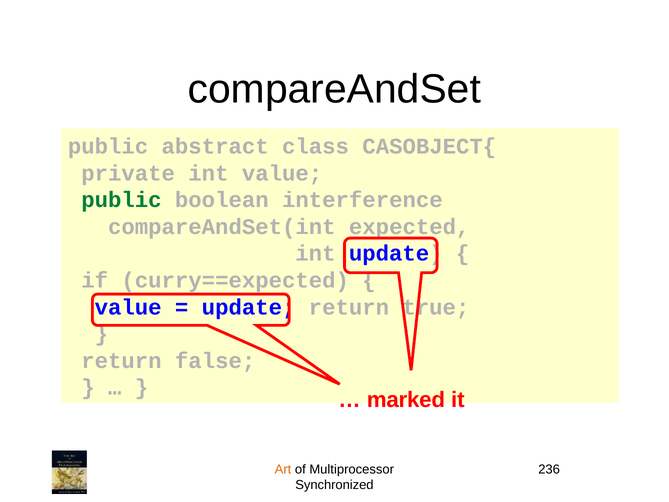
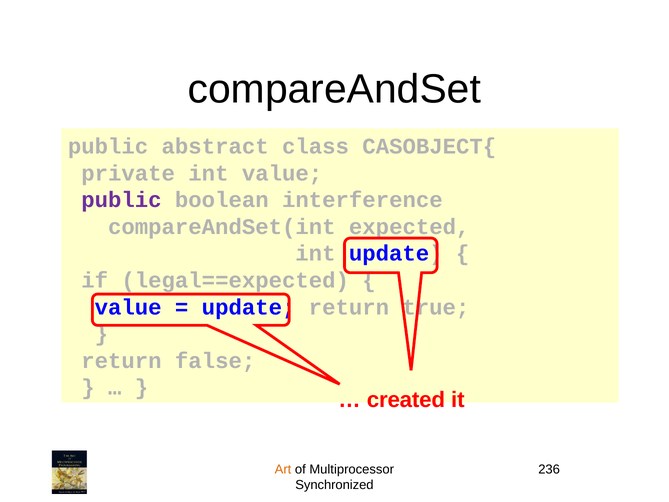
public at (121, 200) colour: green -> purple
curry==expected: curry==expected -> legal==expected
marked: marked -> created
